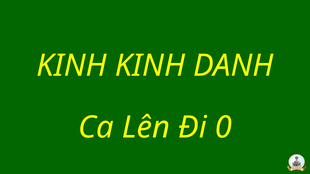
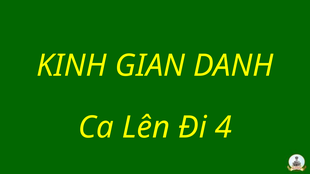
KINH KINH: KINH -> GIAN
0: 0 -> 4
